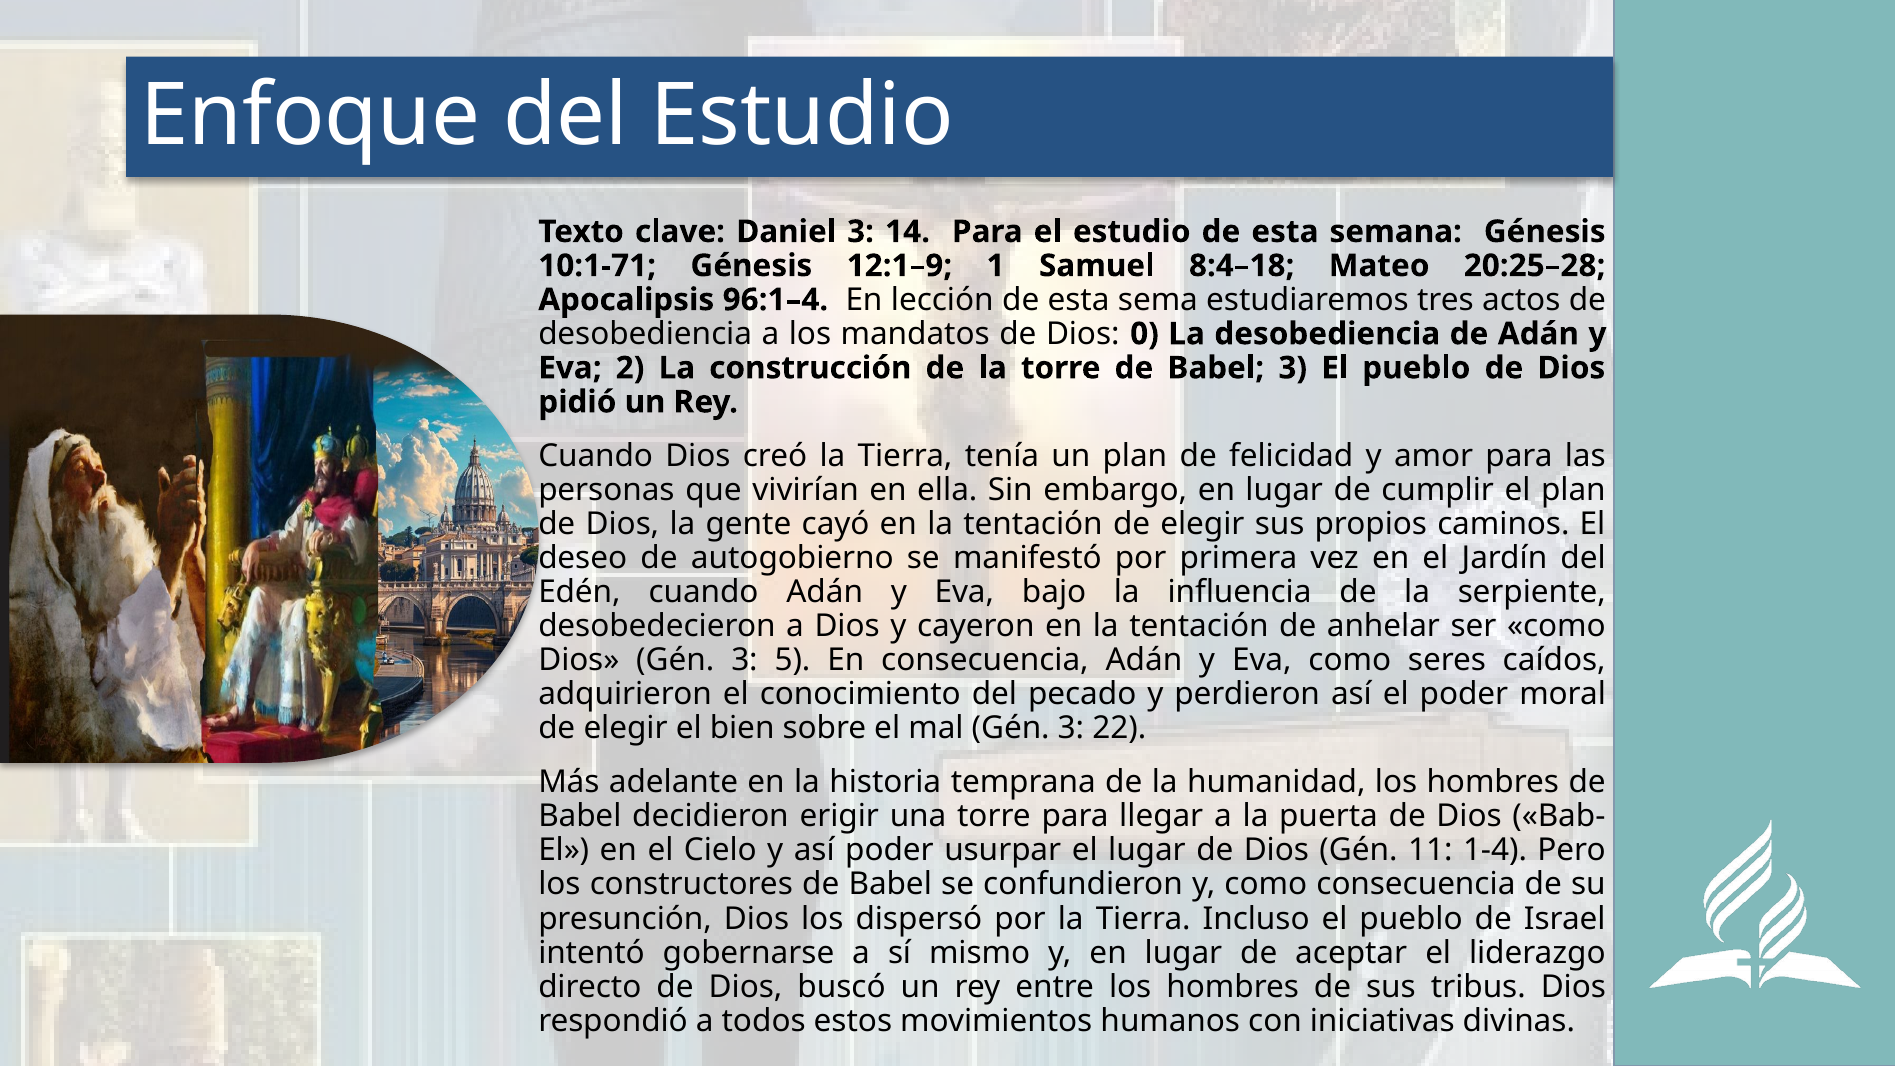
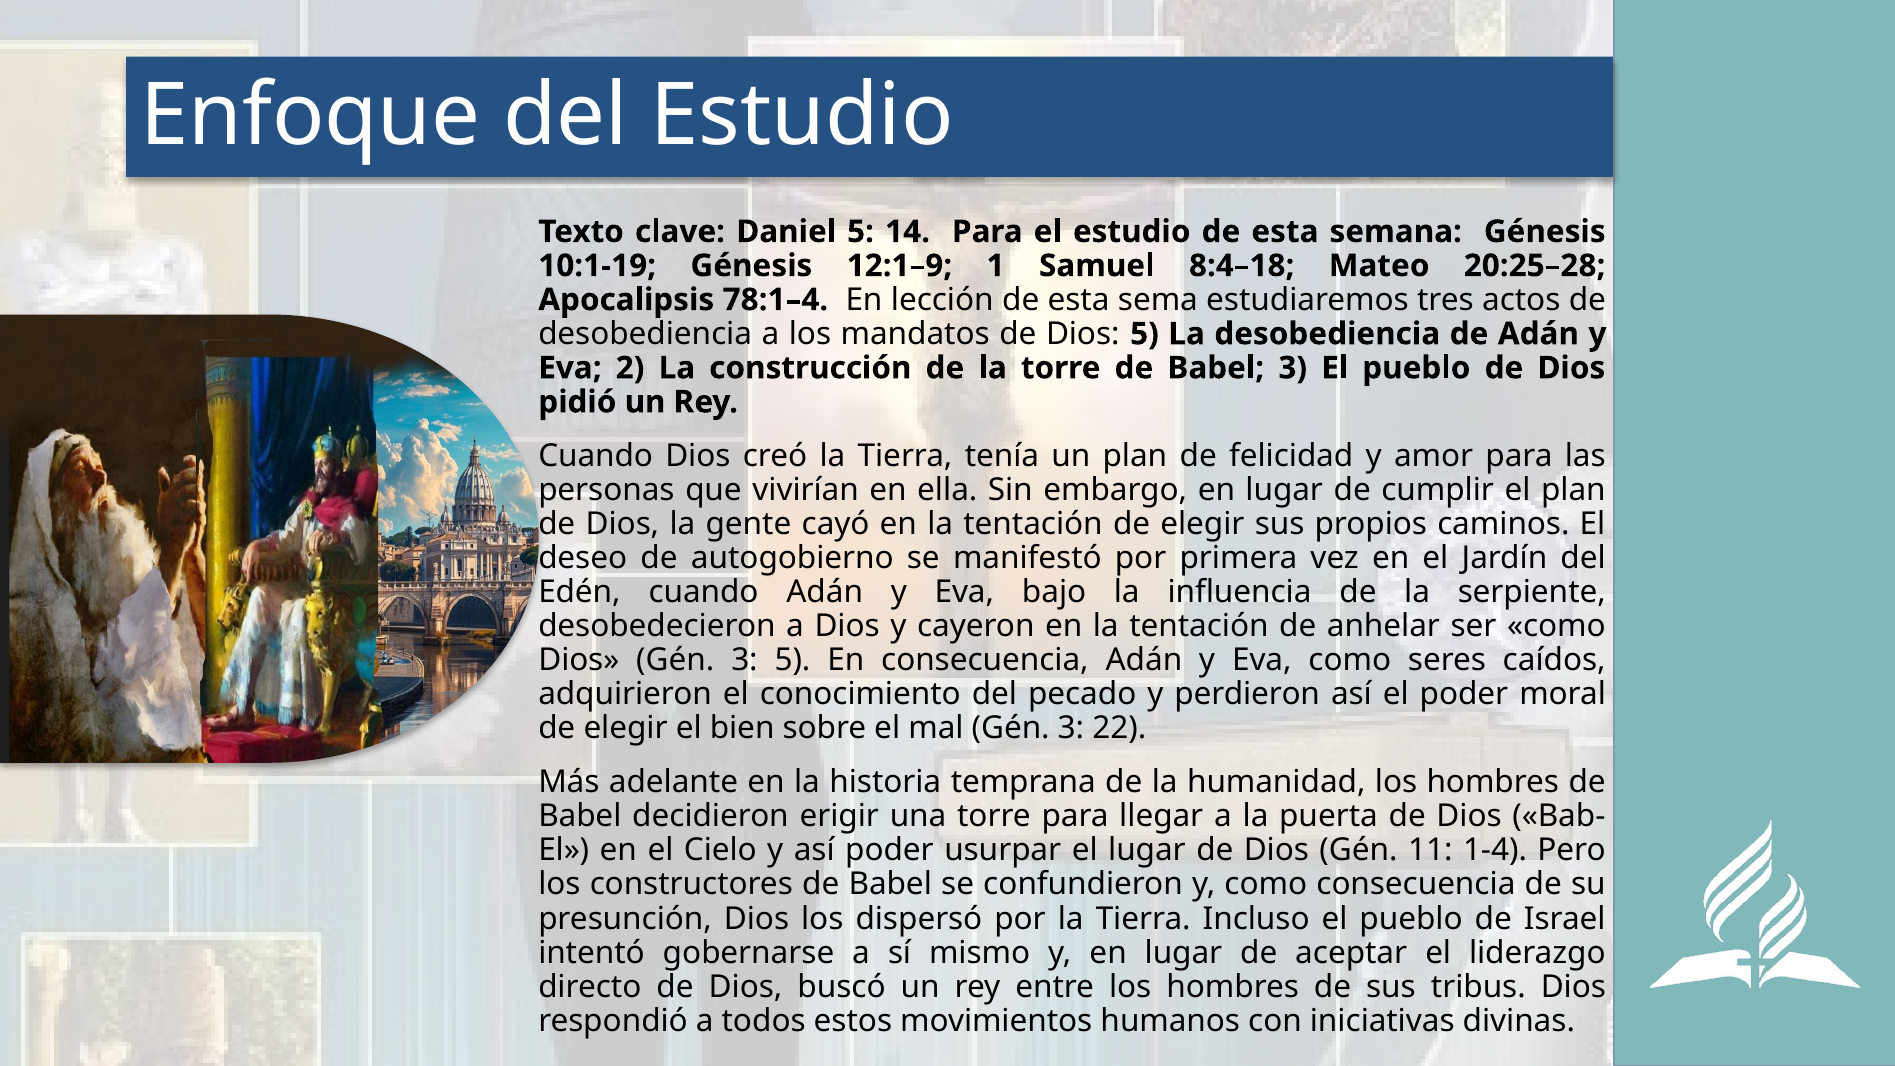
Daniel 3: 3 -> 5
10:1-71: 10:1-71 -> 10:1-19
96:1–4: 96:1–4 -> 78:1–4
Dios 0: 0 -> 5
